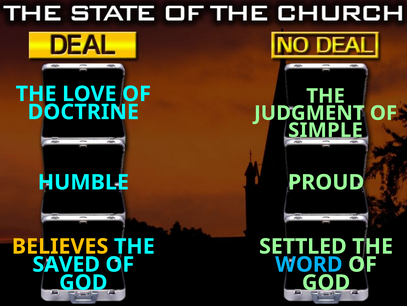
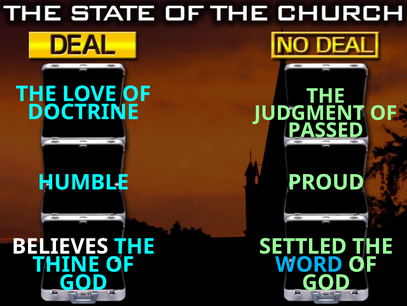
SIMPLE: SIMPLE -> PASSED
BELIEVES colour: yellow -> white
SAVED: SAVED -> THINE
